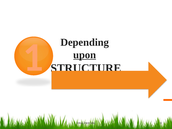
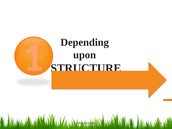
upon underline: present -> none
